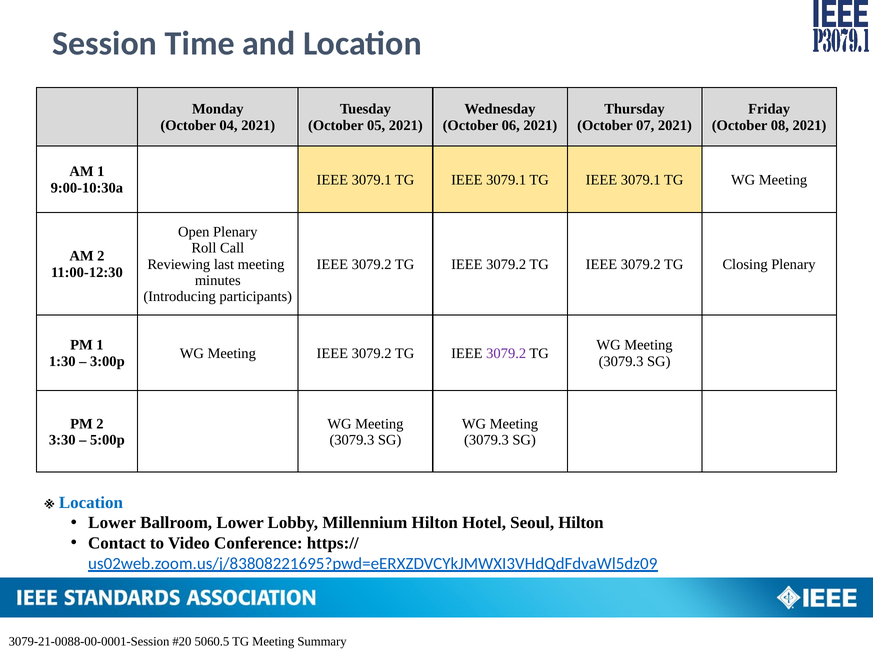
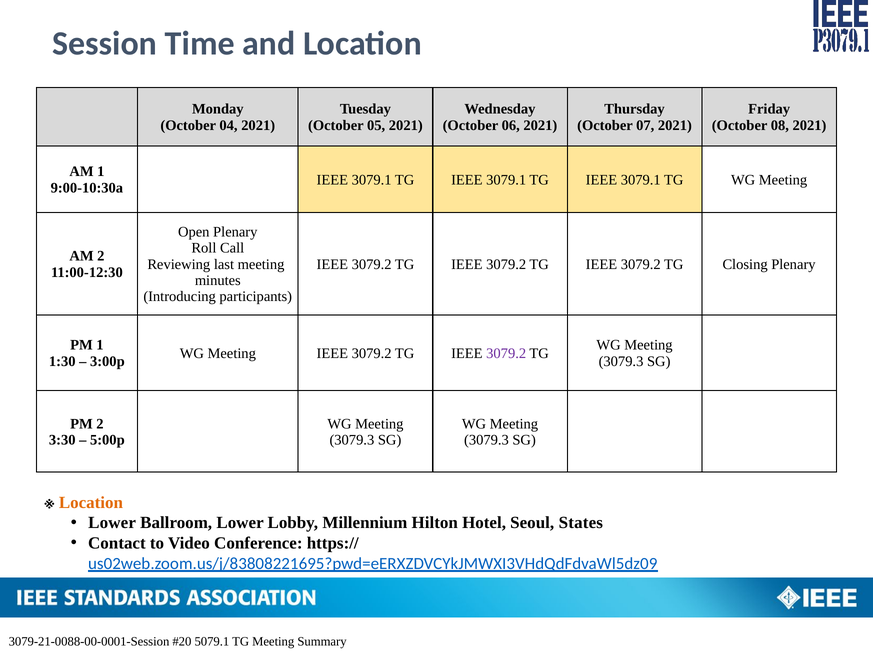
Location at (91, 502) colour: blue -> orange
Seoul Hilton: Hilton -> States
5060.5: 5060.5 -> 5079.1
